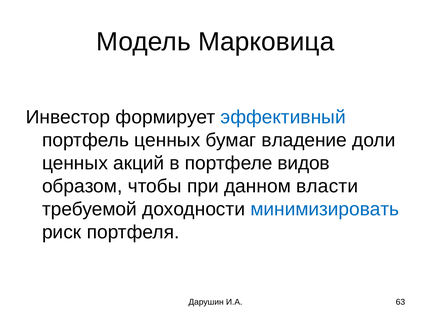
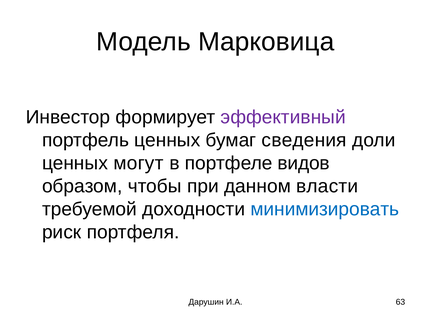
эффективный colour: blue -> purple
владение: владение -> сведения
акций: акций -> могут
